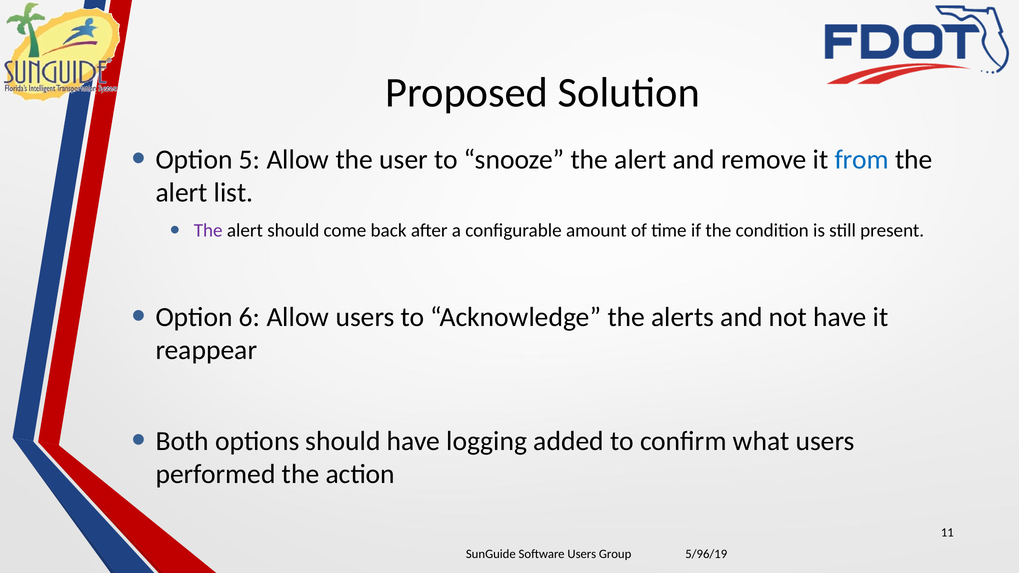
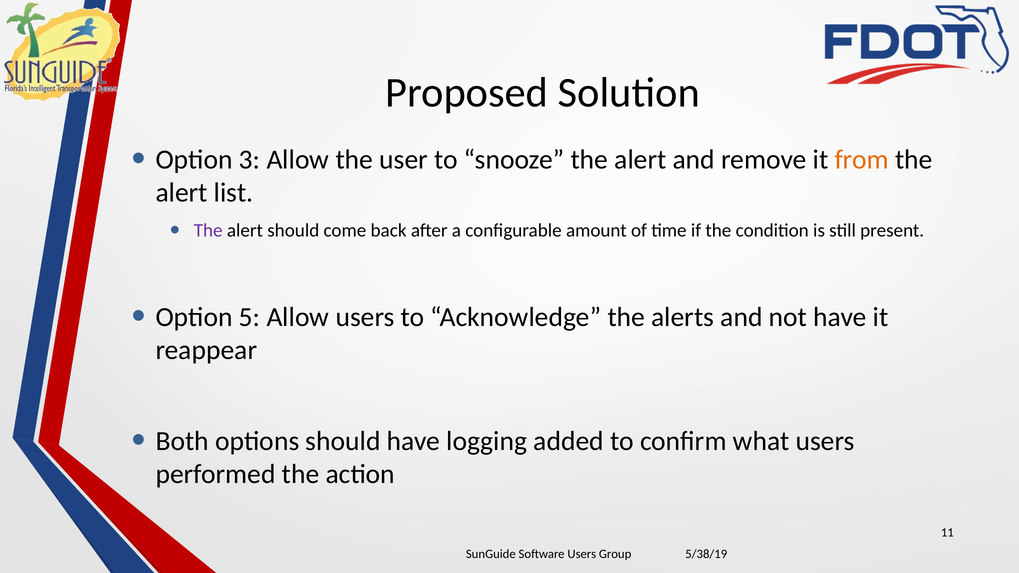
5: 5 -> 3
from colour: blue -> orange
6: 6 -> 5
5/96/19: 5/96/19 -> 5/38/19
